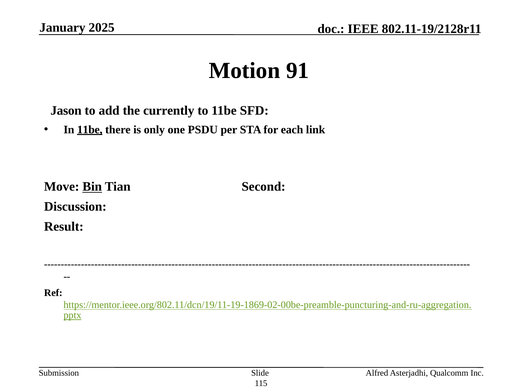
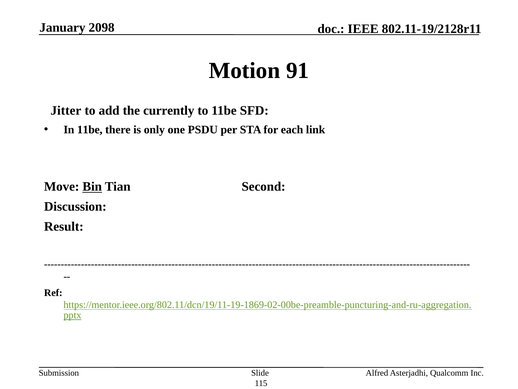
2025: 2025 -> 2098
Jason: Jason -> Jitter
11be at (90, 129) underline: present -> none
